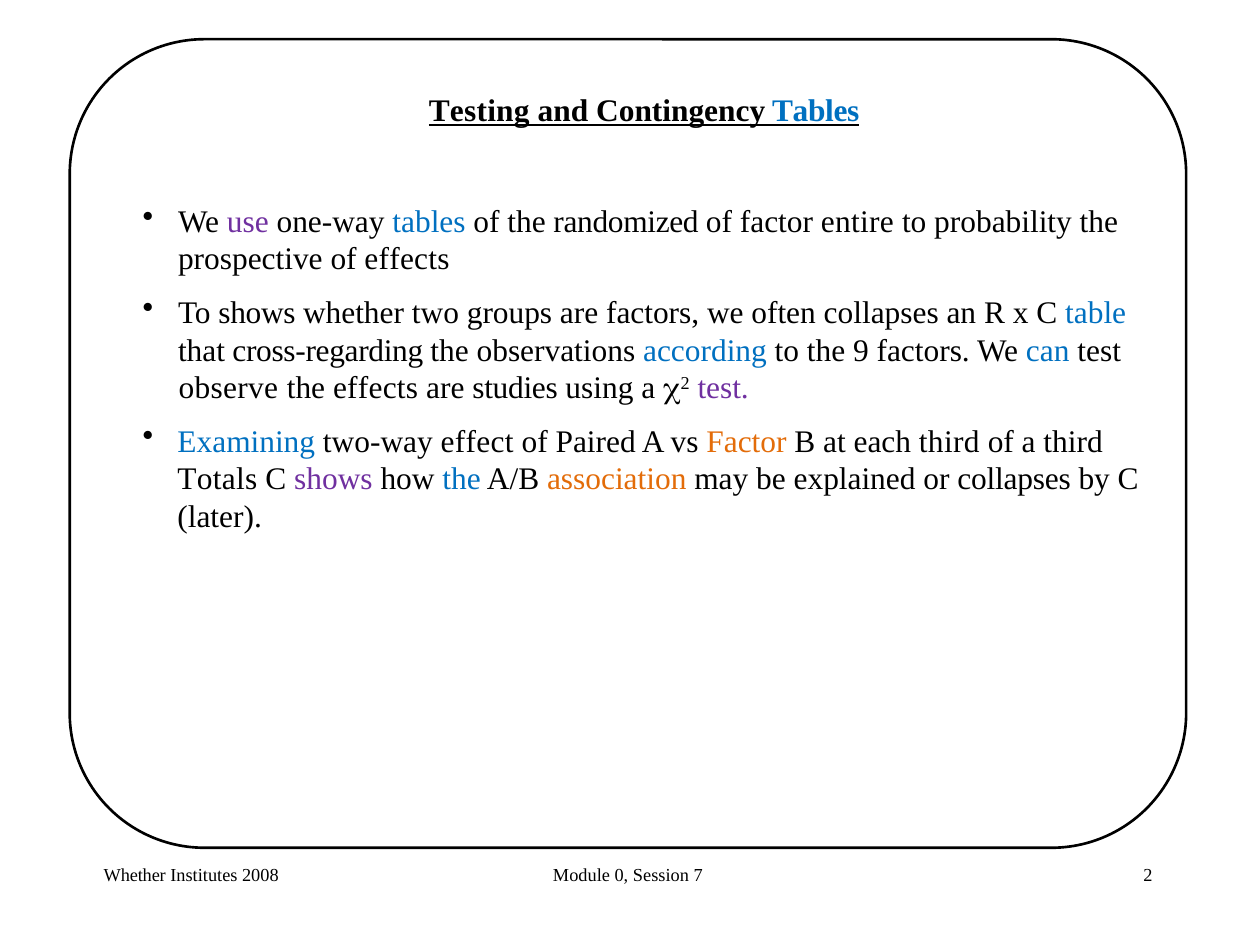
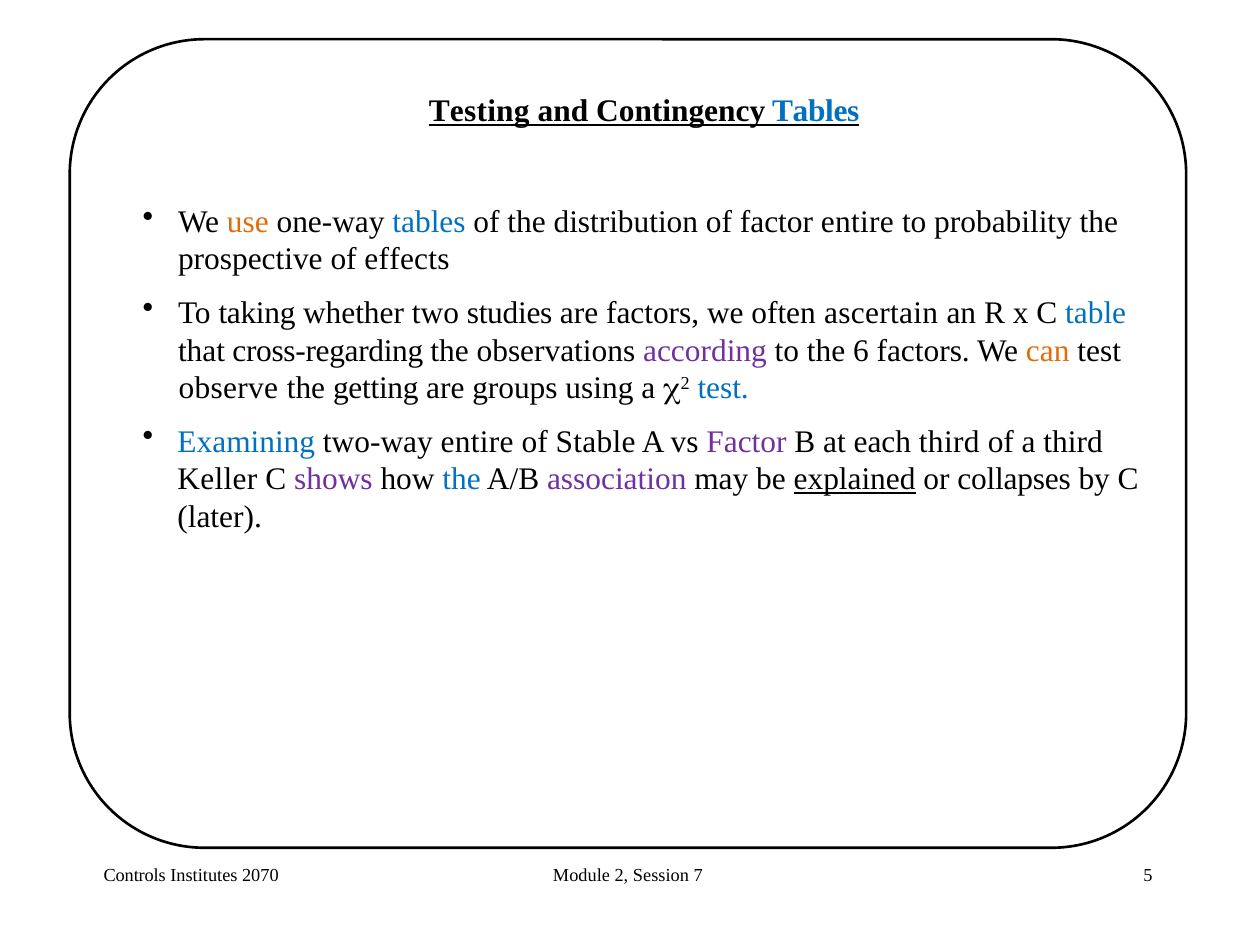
use colour: purple -> orange
randomized: randomized -> distribution
To shows: shows -> taking
groups: groups -> studies
often collapses: collapses -> ascertain
according colour: blue -> purple
9: 9 -> 6
can colour: blue -> orange
the effects: effects -> getting
studies: studies -> groups
test at (723, 388) colour: purple -> blue
two-way effect: effect -> entire
Paired: Paired -> Stable
Factor at (746, 442) colour: orange -> purple
Totals: Totals -> Keller
association colour: orange -> purple
explained underline: none -> present
Whether at (135, 875): Whether -> Controls
2008: 2008 -> 2070
0: 0 -> 2
2: 2 -> 5
